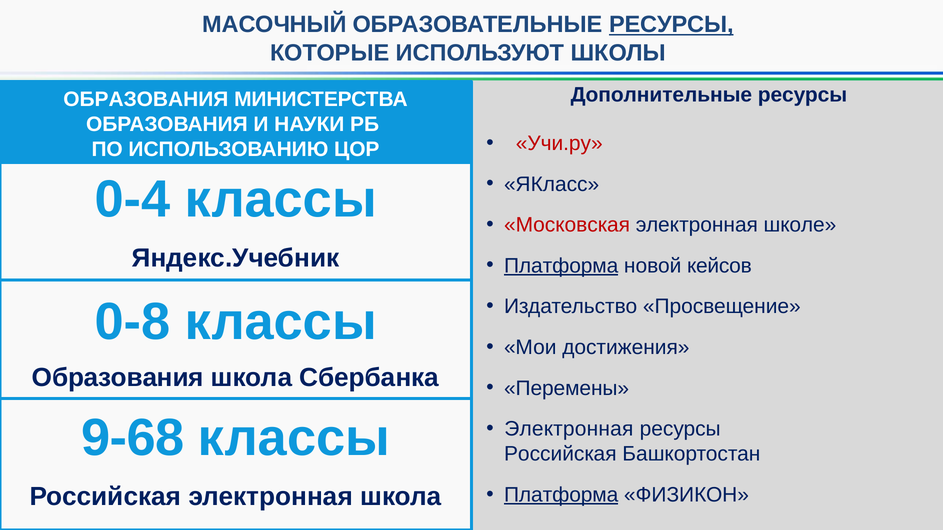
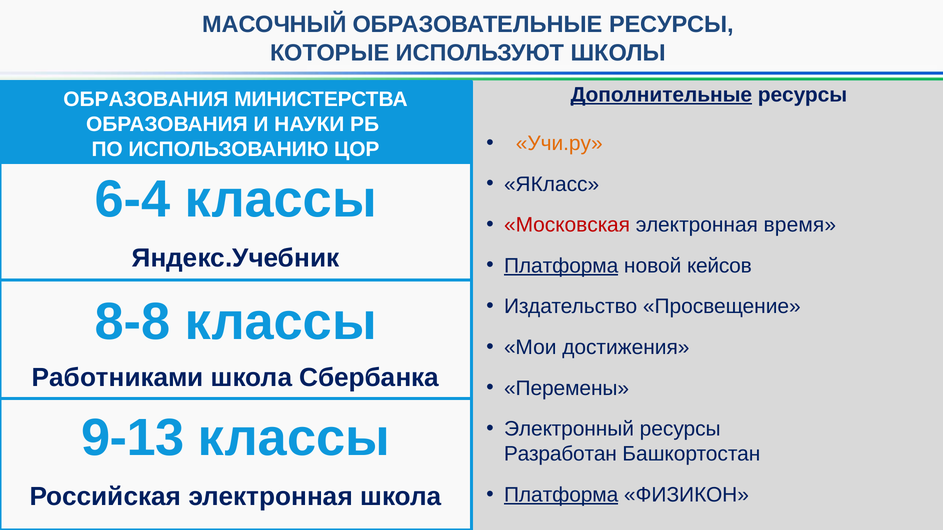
РЕСУРСЫ at (671, 25) underline: present -> none
Дополнительные underline: none -> present
Учи.ру colour: red -> orange
0-4: 0-4 -> 6-4
школе: школе -> время
0-8: 0-8 -> 8-8
Образования at (118, 378): Образования -> Работниками
9-68: 9-68 -> 9-13
Электронная at (569, 429): Электронная -> Электронный
Российская at (560, 454): Российская -> Разработан
